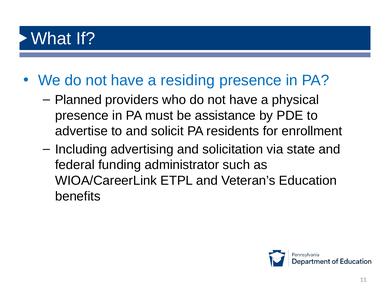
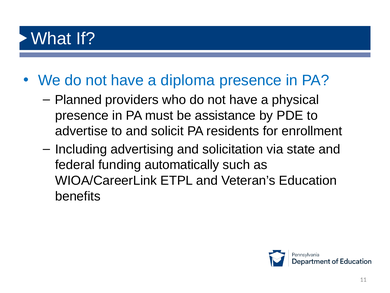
residing: residing -> diploma
administrator: administrator -> automatically
